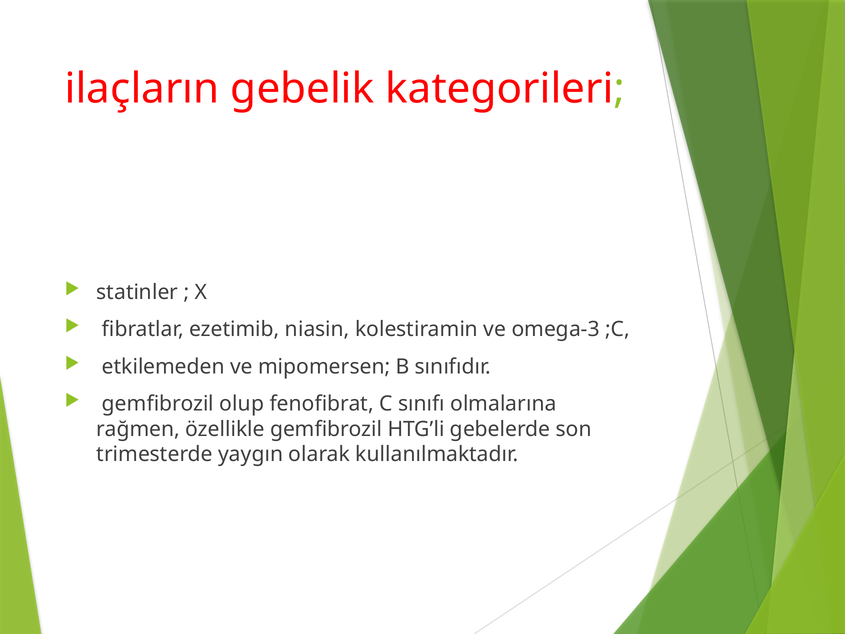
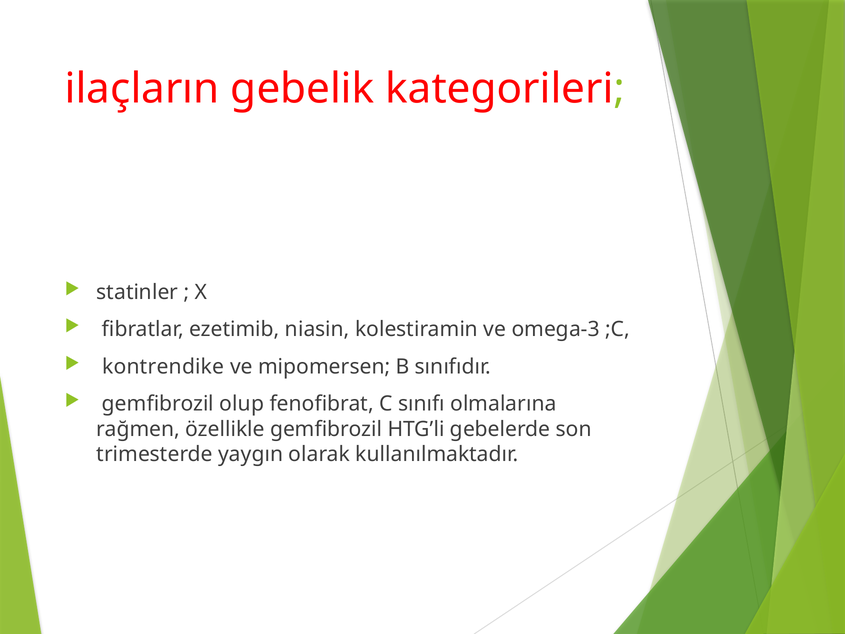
etkilemeden: etkilemeden -> kontrendike
